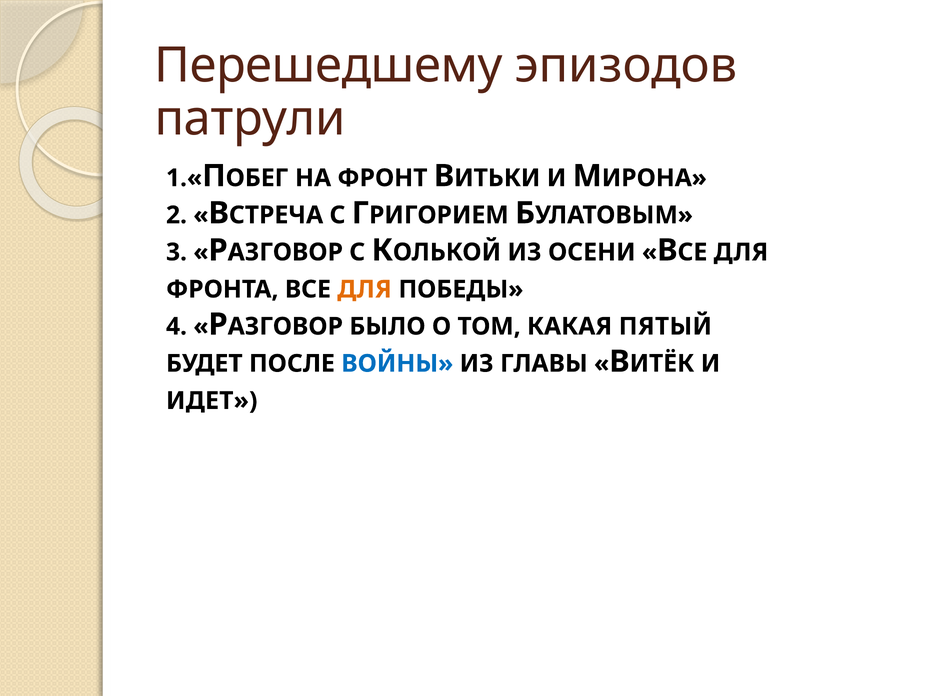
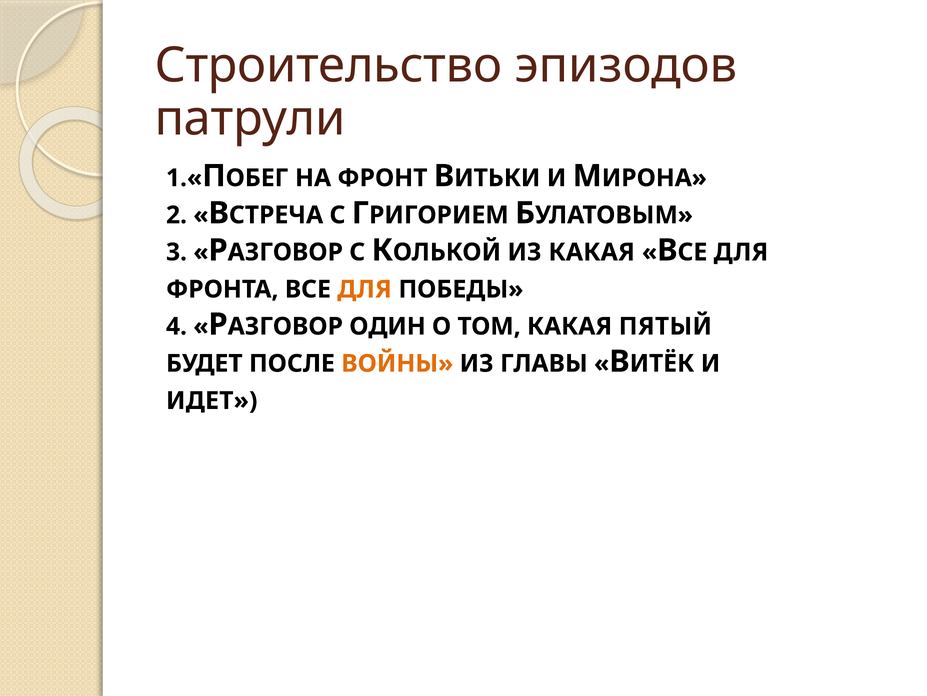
Перешедшему: Перешедшему -> Строительство
ИЗ ОСЕНИ: ОСЕНИ -> КАКАЯ
БЫЛО: БЫЛО -> ОДИН
ВОЙНЫ colour: blue -> orange
